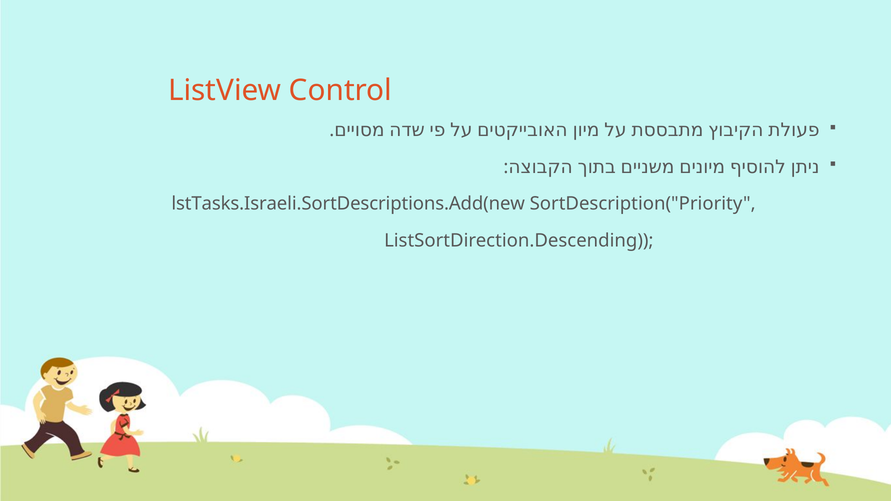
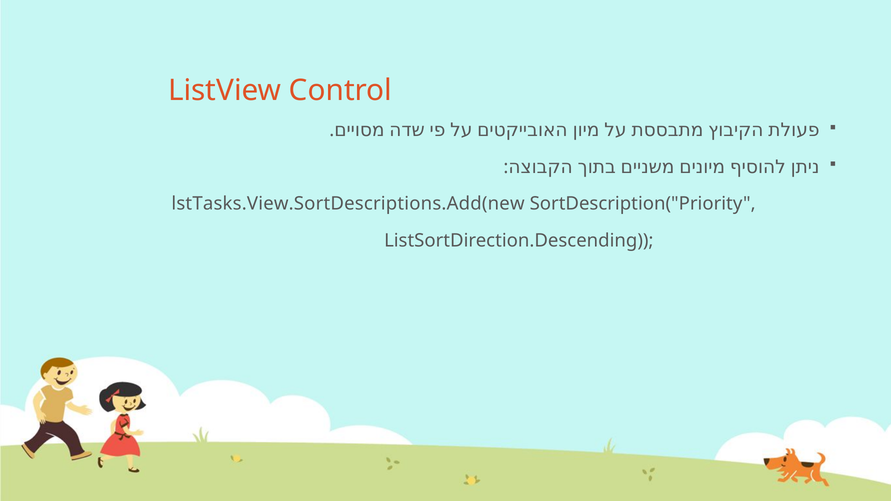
lstTasks.Israeli.SortDescriptions.Add(new: lstTasks.Israeli.SortDescriptions.Add(new -> lstTasks.View.SortDescriptions.Add(new
